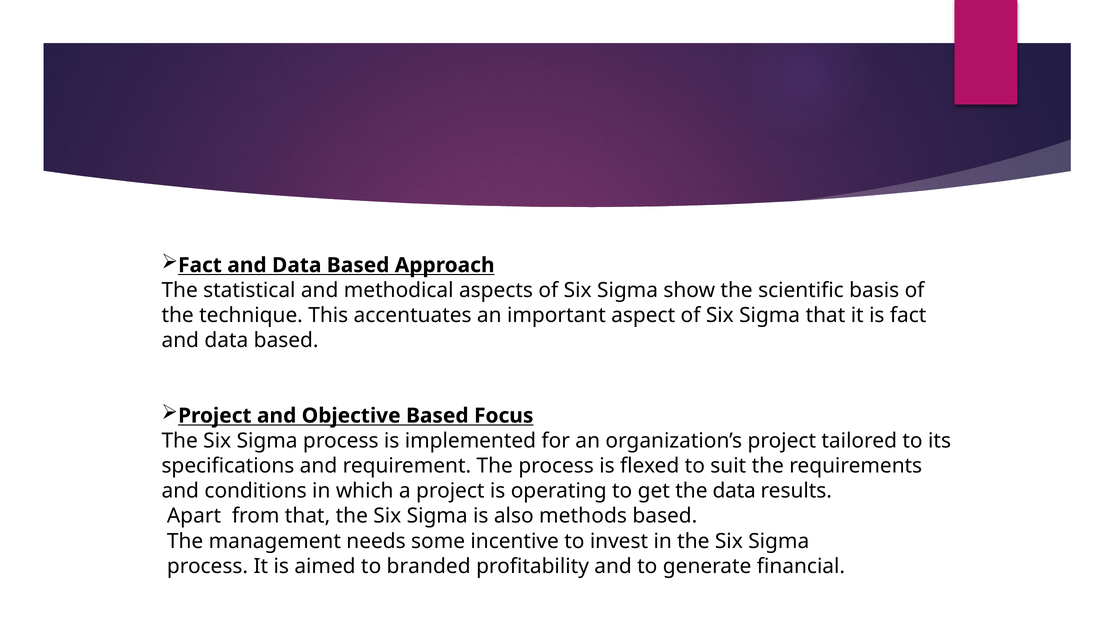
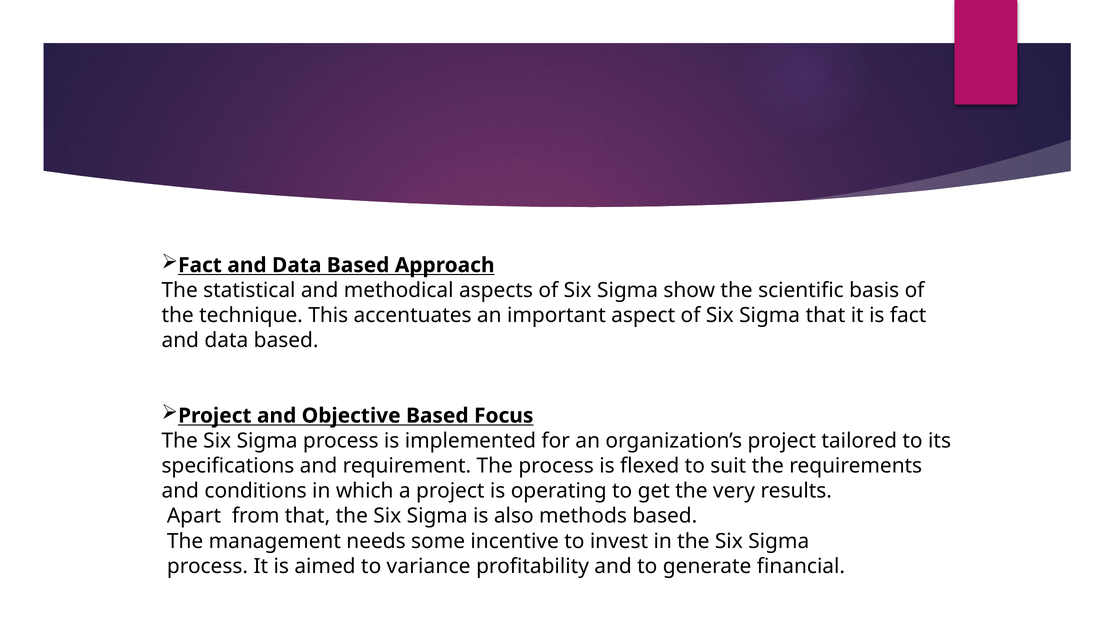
the data: data -> very
branded: branded -> variance
